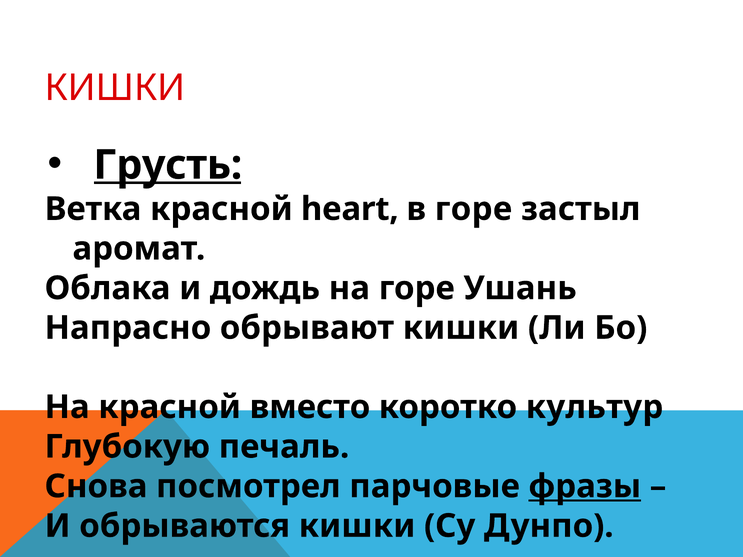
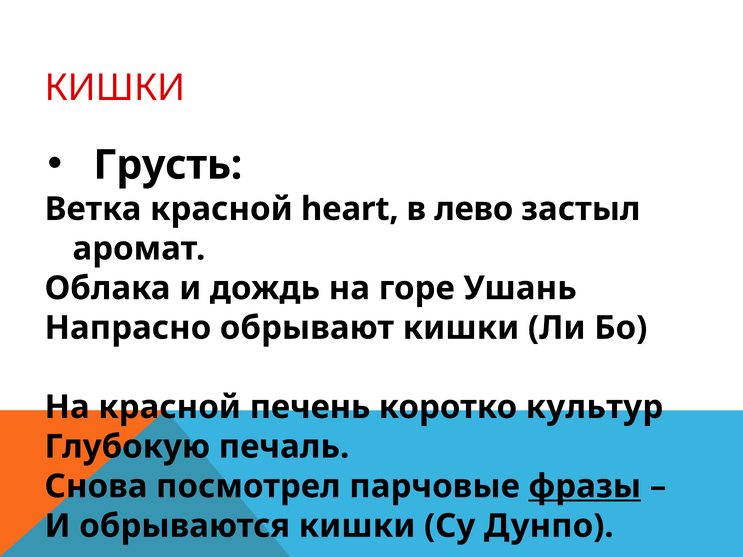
Грусть underline: present -> none
в горе: горе -> лево
вместо: вместо -> печень
